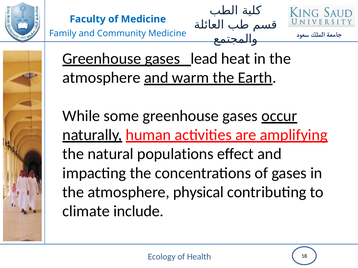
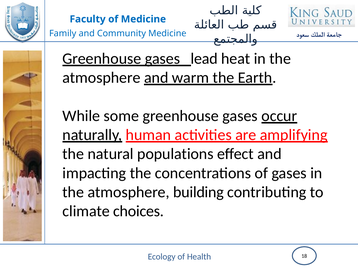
physical: physical -> building
include: include -> choices
